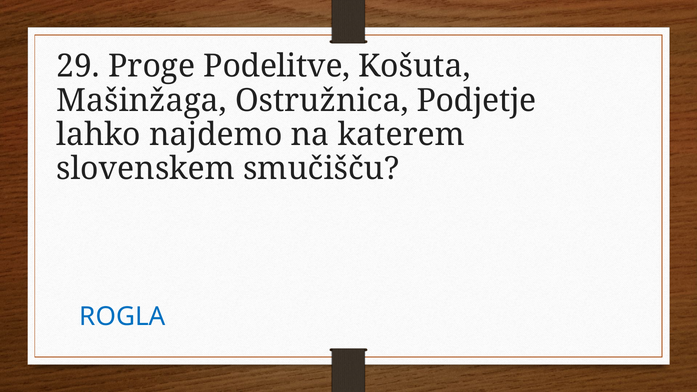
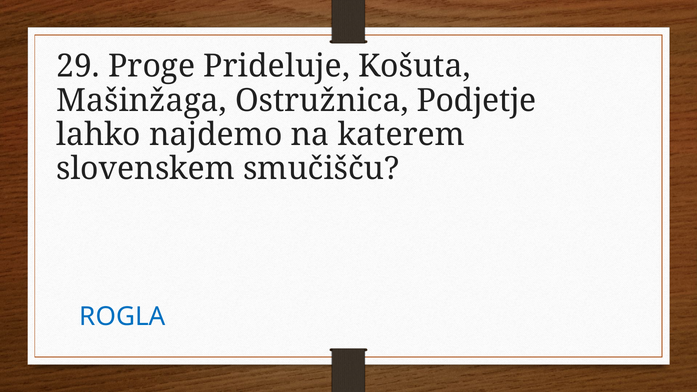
Podelitve: Podelitve -> Prideluje
